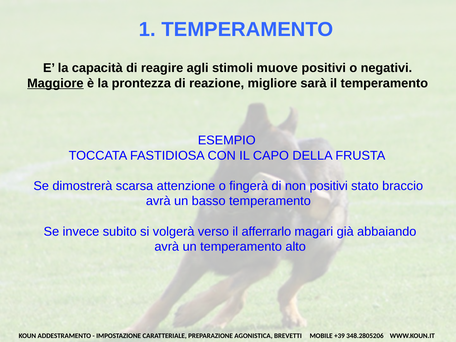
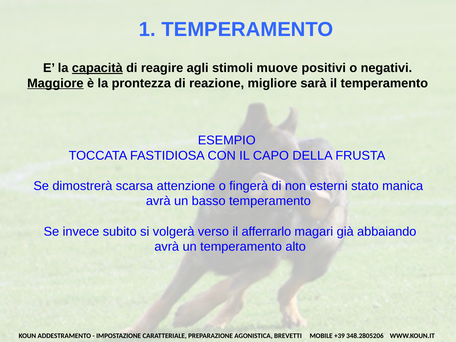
capacità underline: none -> present
non positivi: positivi -> esterni
braccio: braccio -> manica
